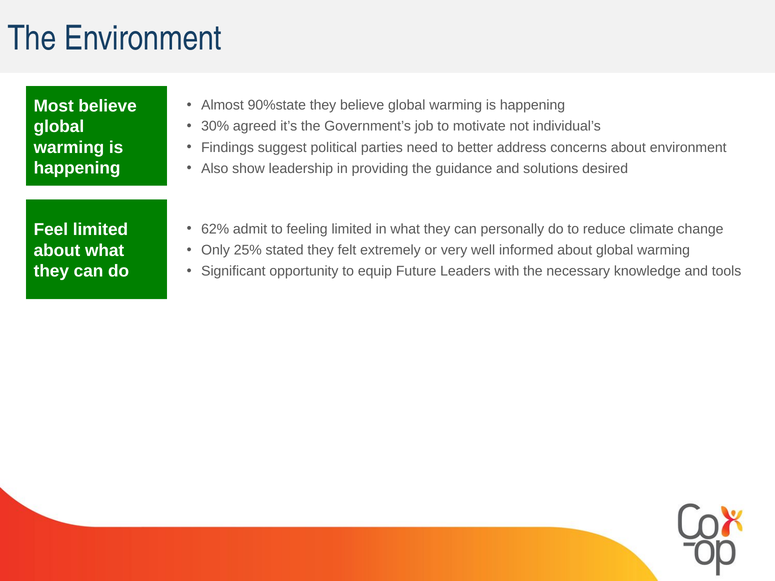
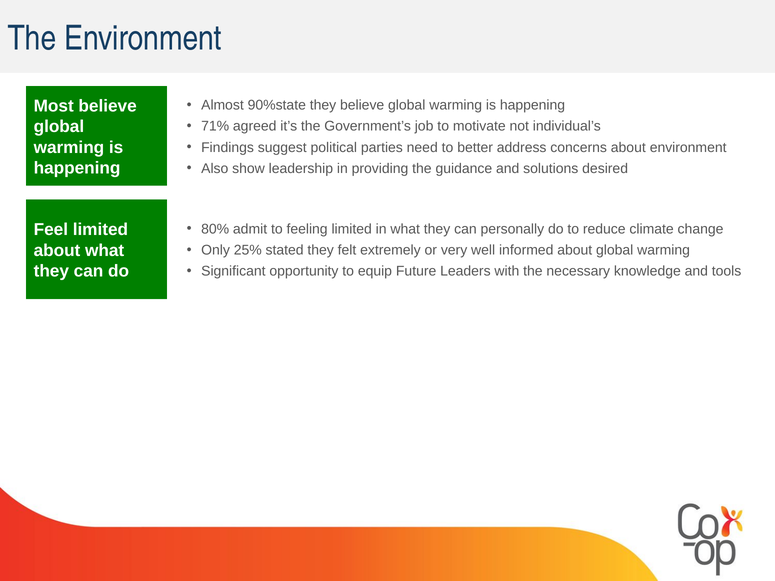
30%: 30% -> 71%
62%: 62% -> 80%
